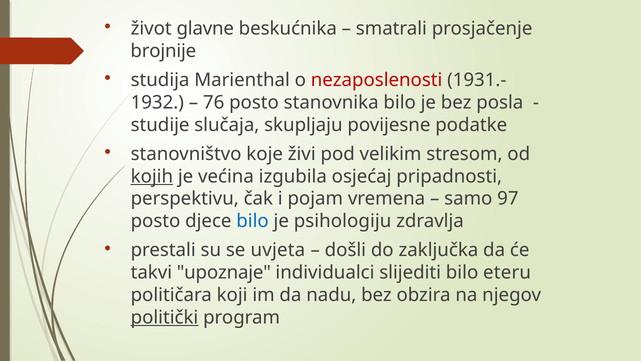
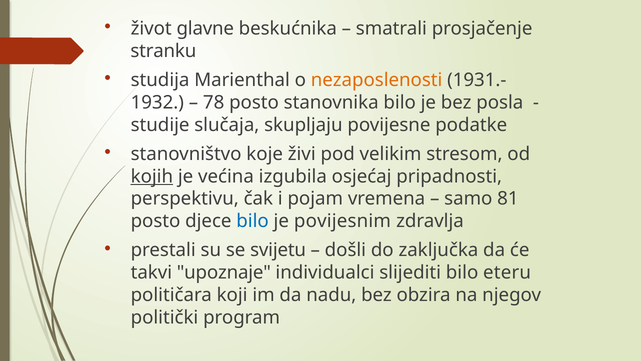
brojnije: brojnije -> stranku
nezaposlenosti colour: red -> orange
76: 76 -> 78
97: 97 -> 81
psihologiju: psihologiju -> povijesnim
uvjeta: uvjeta -> svijetu
politički underline: present -> none
